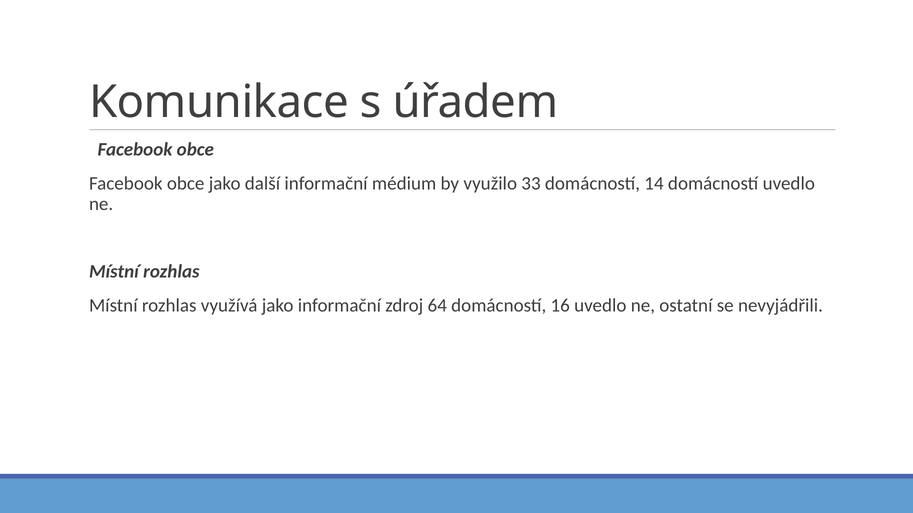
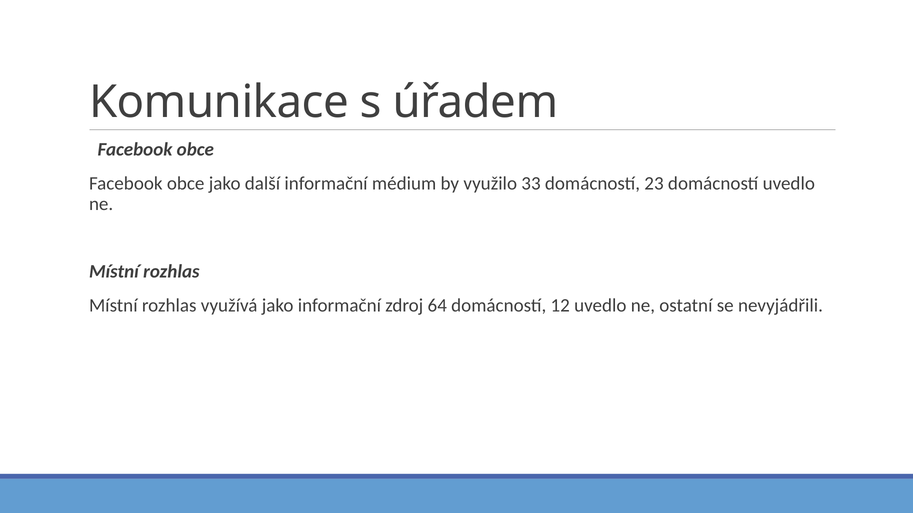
14: 14 -> 23
16: 16 -> 12
